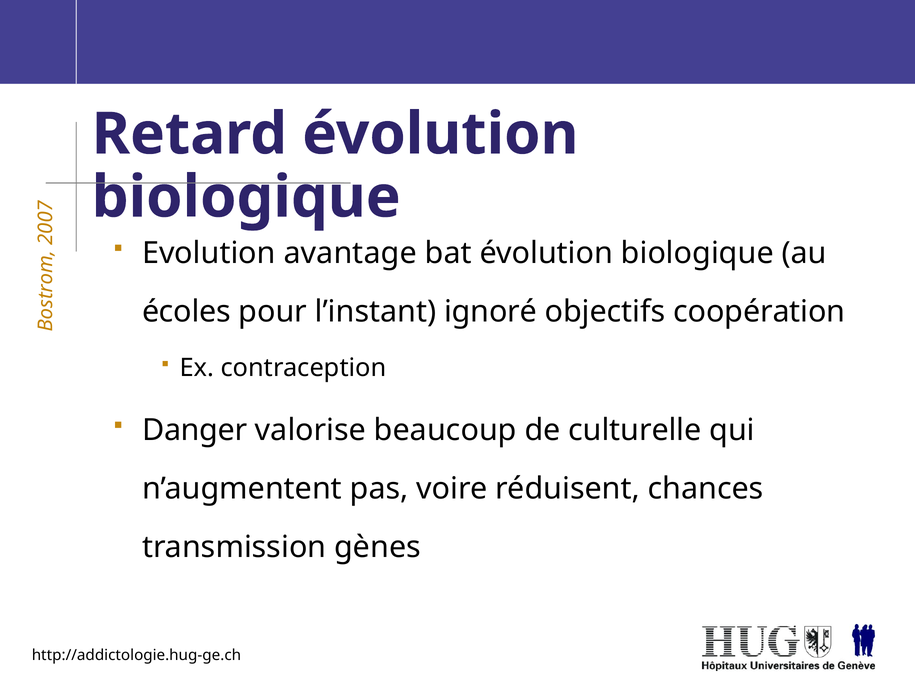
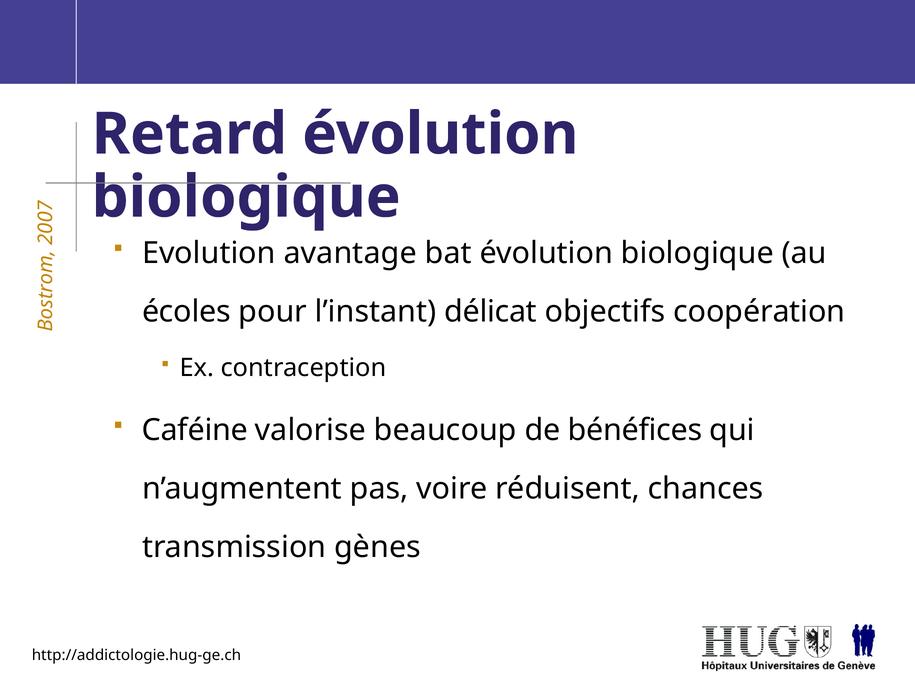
ignoré: ignoré -> délicat
Danger: Danger -> Caféine
culturelle: culturelle -> bénéfices
